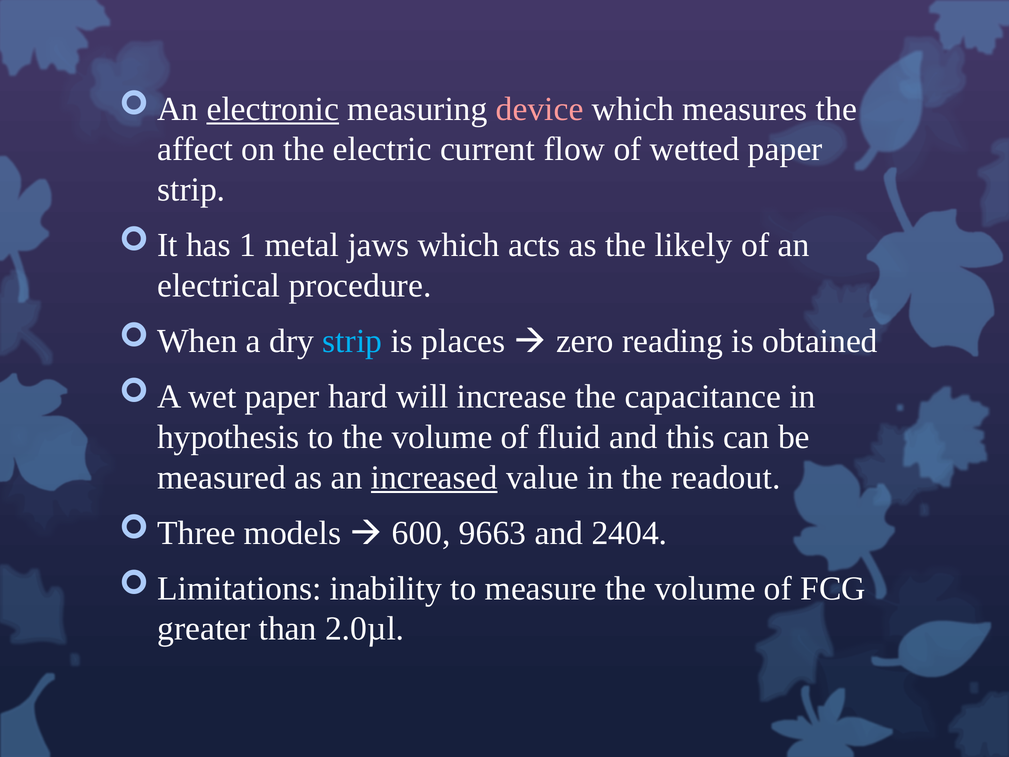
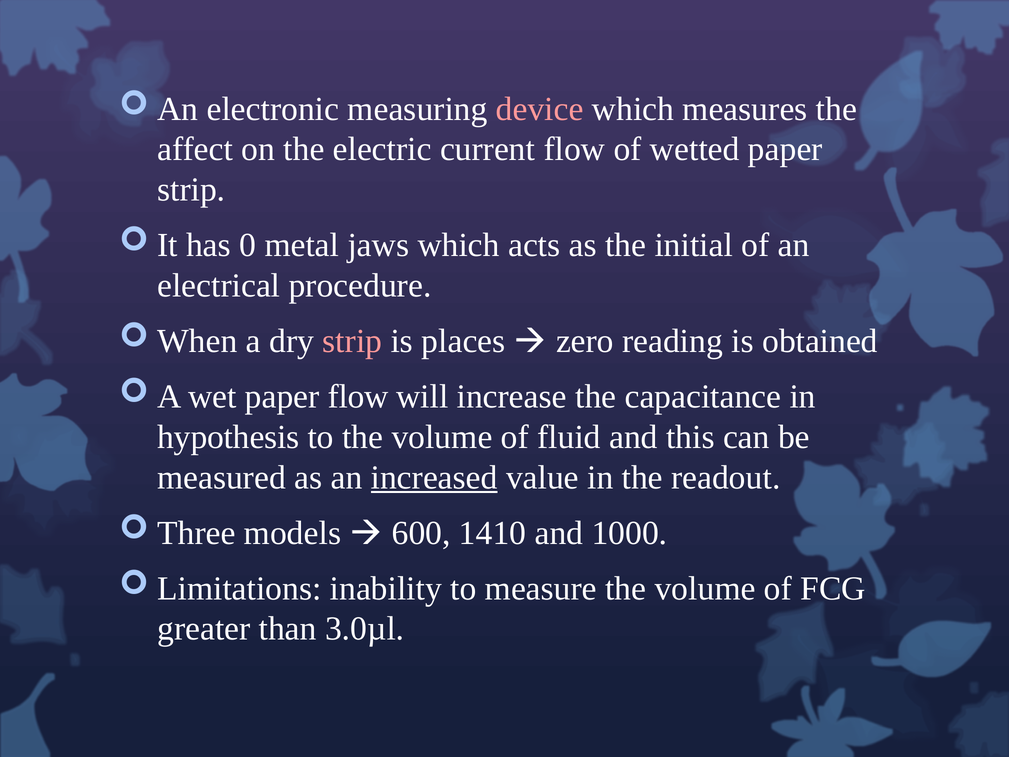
electronic underline: present -> none
1: 1 -> 0
likely: likely -> initial
strip at (352, 341) colour: light blue -> pink
paper hard: hard -> flow
9663: 9663 -> 1410
2404: 2404 -> 1000
2.0µl: 2.0µl -> 3.0µl
